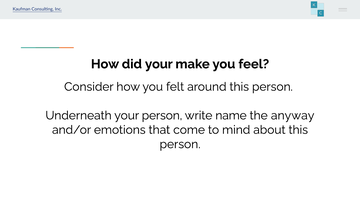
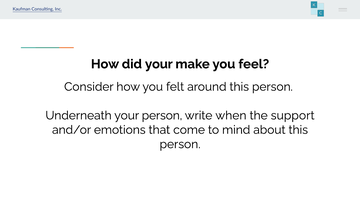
name: name -> when
anyway: anyway -> support
